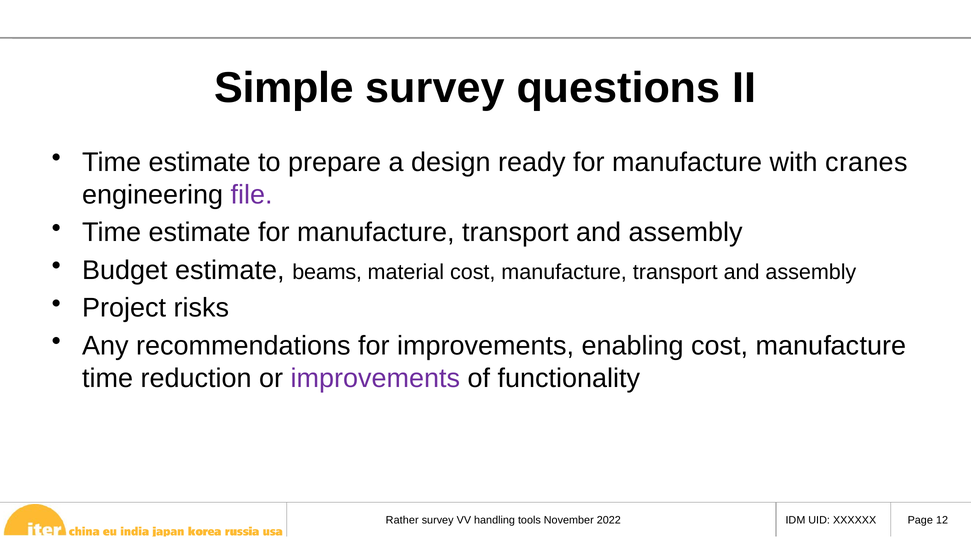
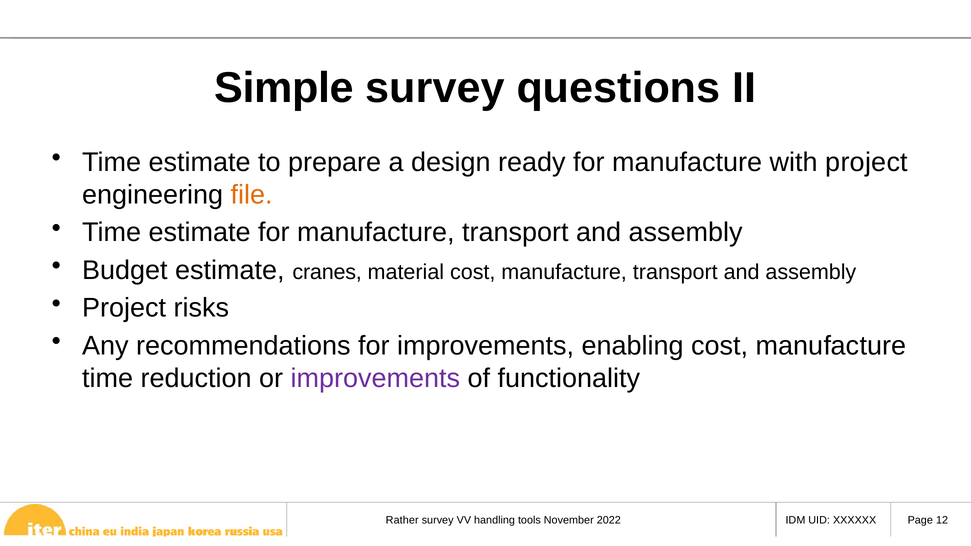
with cranes: cranes -> project
file colour: purple -> orange
beams: beams -> cranes
